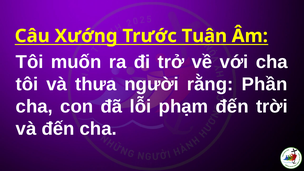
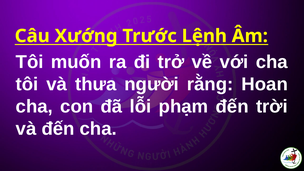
Tuân: Tuân -> Lệnh
Phần: Phần -> Hoan
